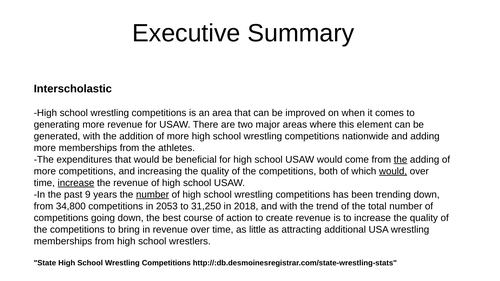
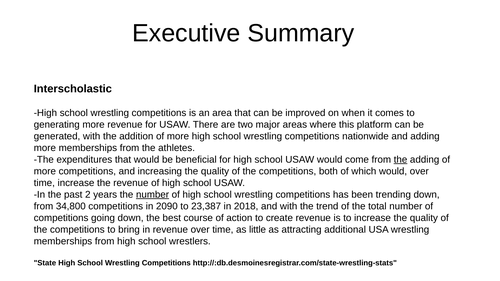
element: element -> platform
would at (393, 171) underline: present -> none
increase at (76, 183) underline: present -> none
9: 9 -> 2
2053: 2053 -> 2090
31,250: 31,250 -> 23,387
